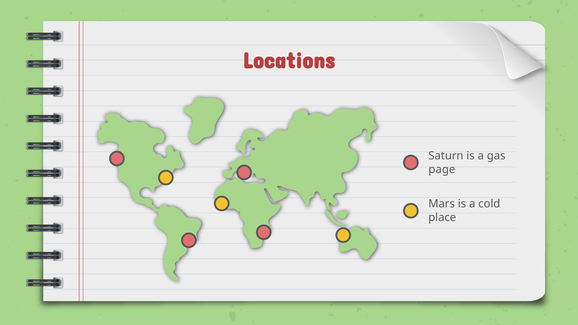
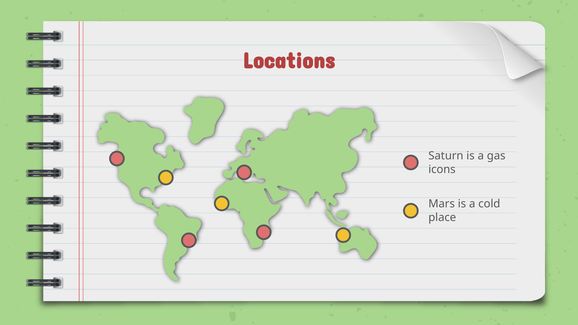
page: page -> icons
